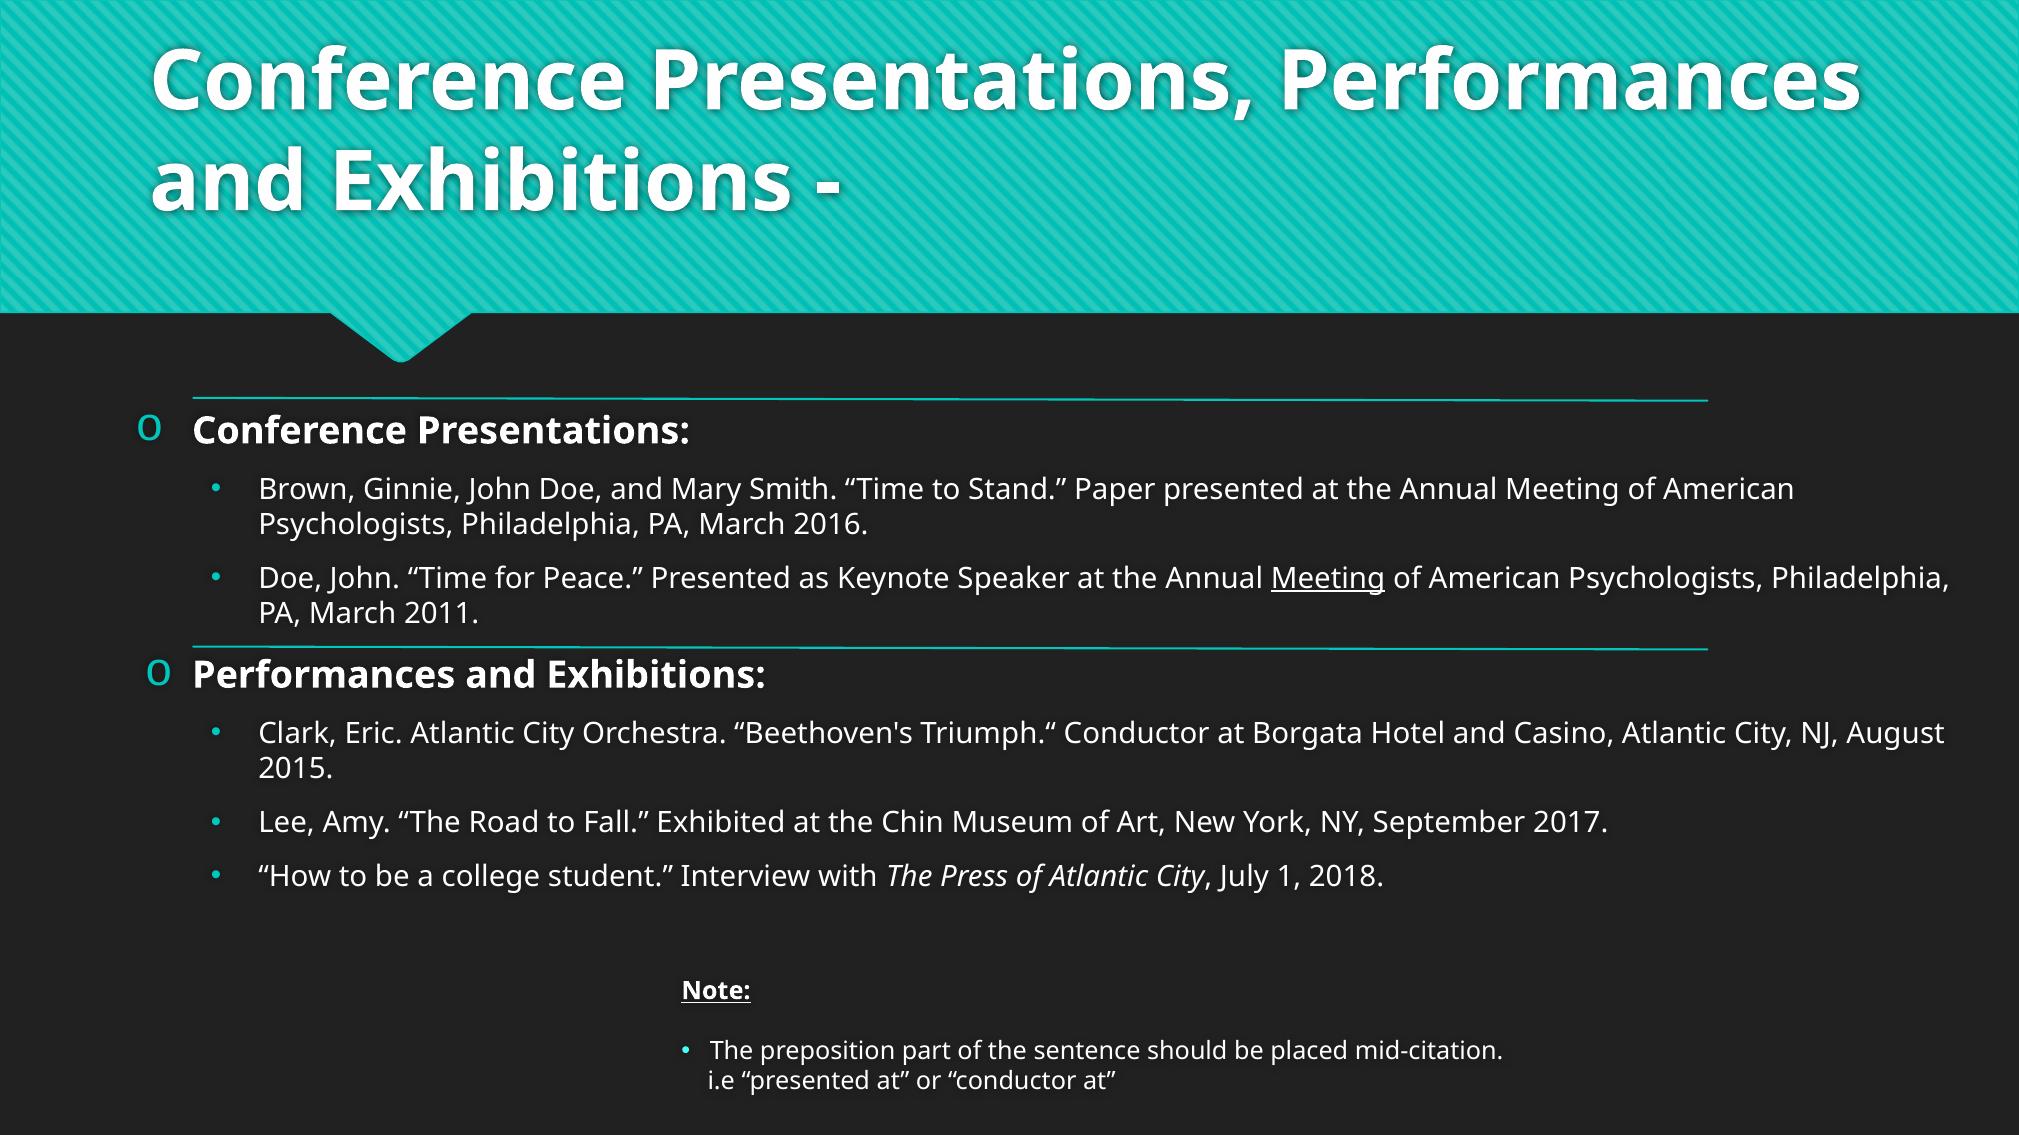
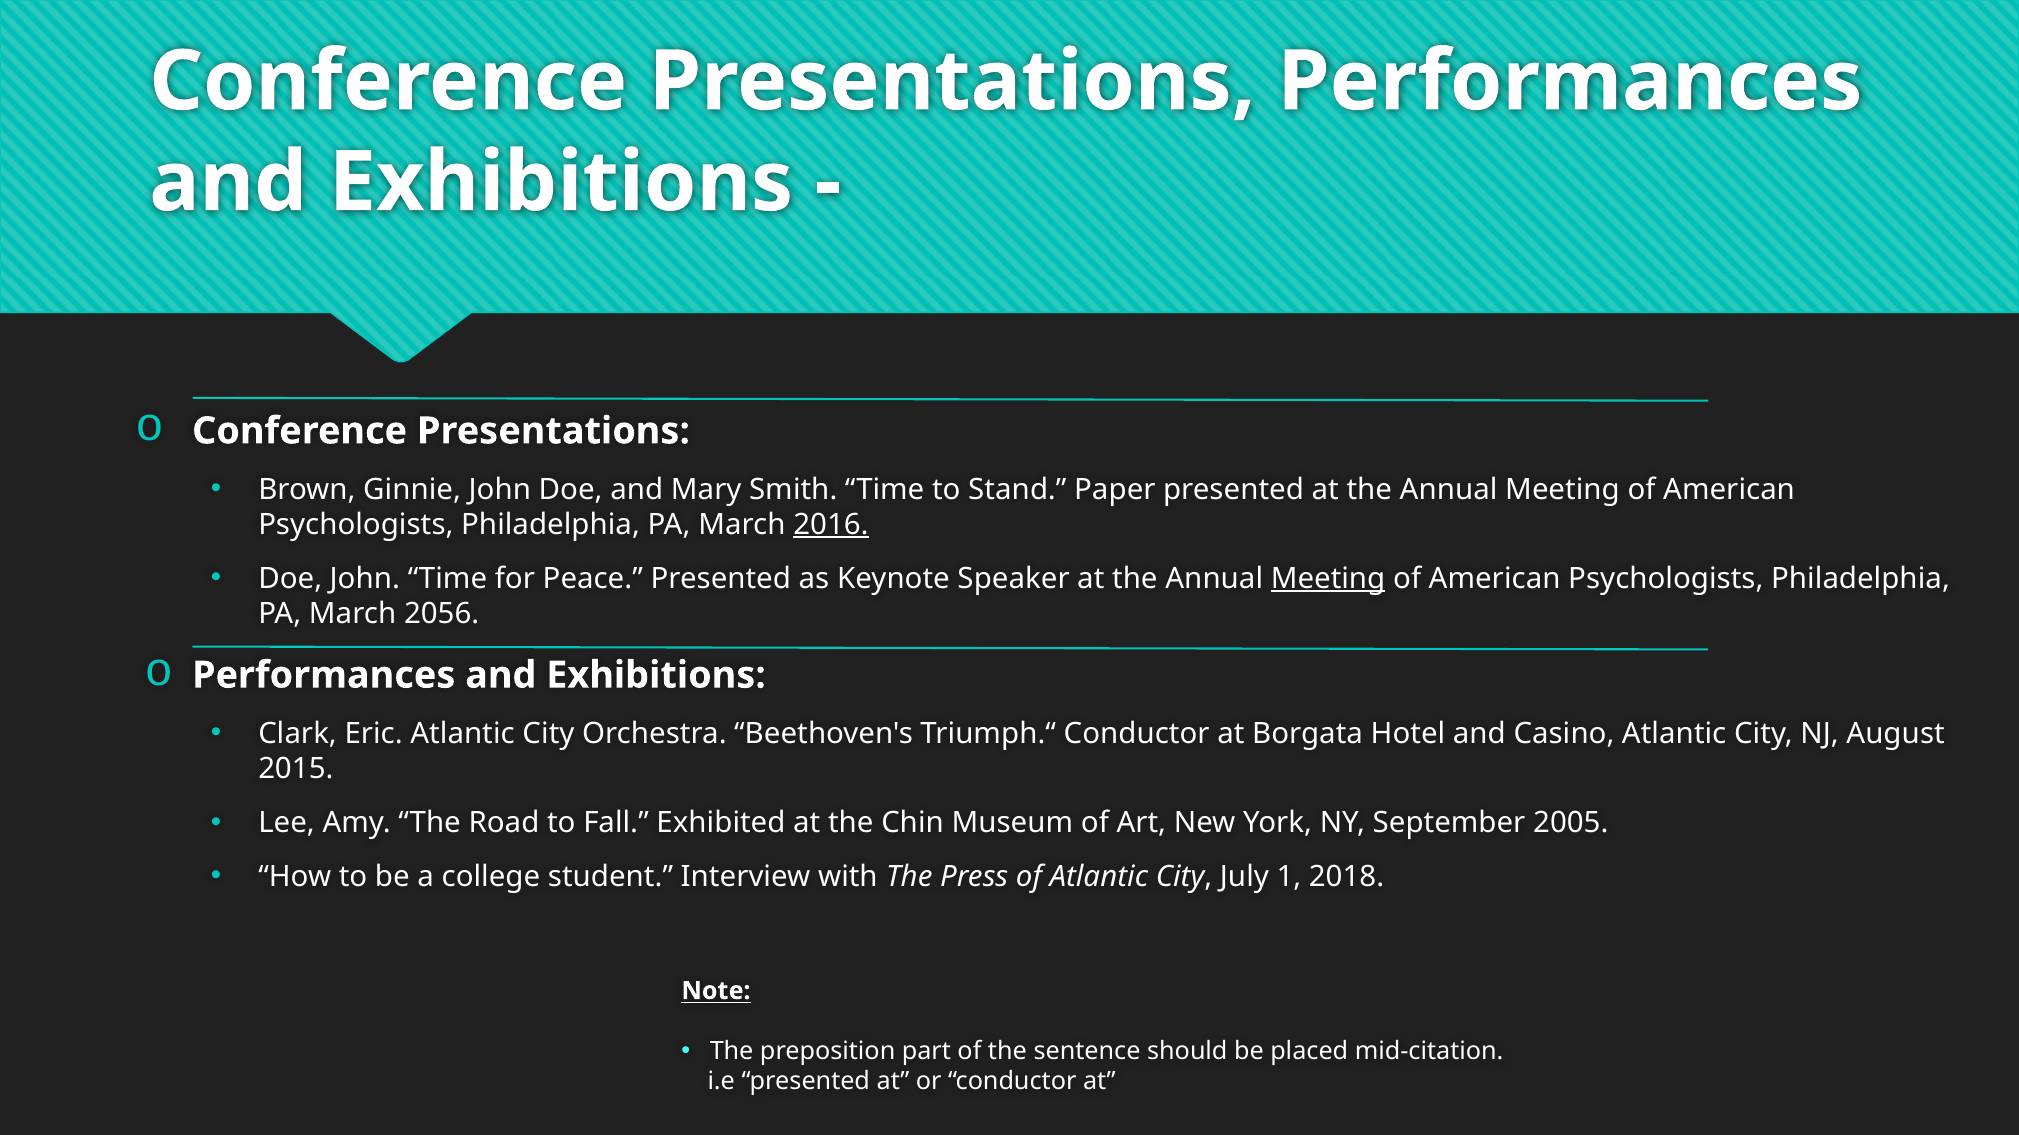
2016 underline: none -> present
2011: 2011 -> 2056
2017: 2017 -> 2005
